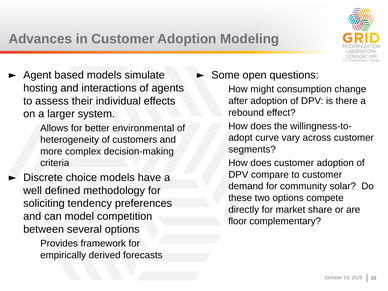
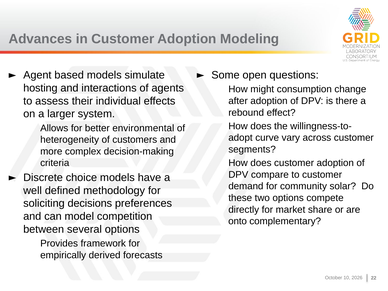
tendency: tendency -> decisions
floor: floor -> onto
